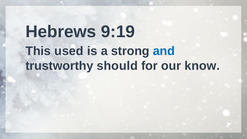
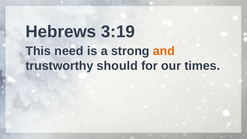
9:19: 9:19 -> 3:19
used: used -> need
and colour: blue -> orange
know: know -> times
